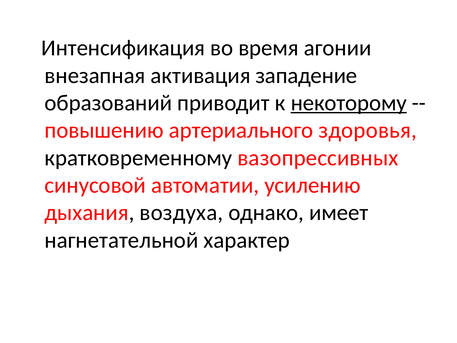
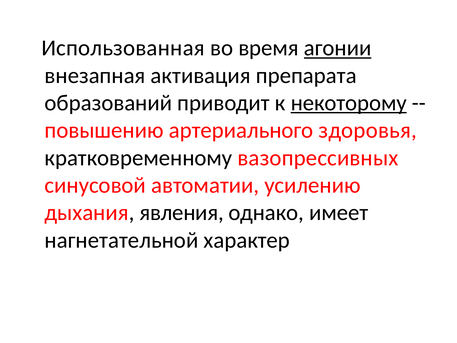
Интенсификация: Интенсификация -> Использованная
агонии underline: none -> present
западение: западение -> препарата
воздуха: воздуха -> явления
